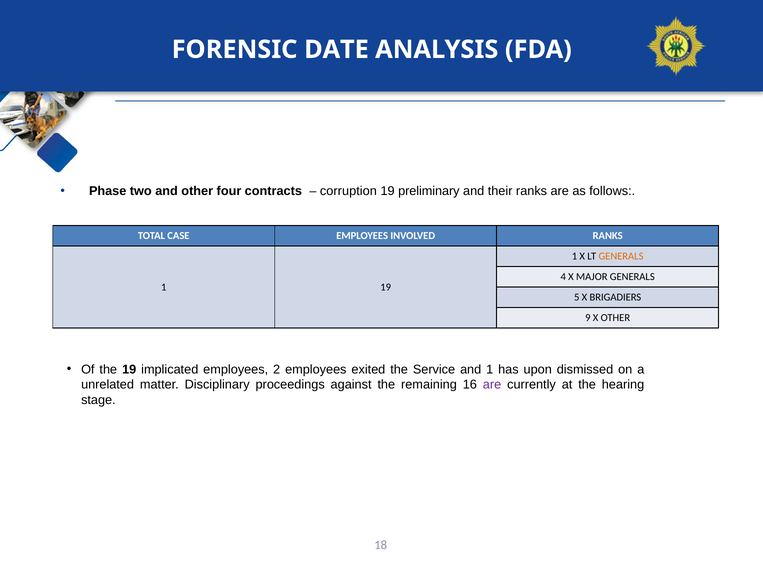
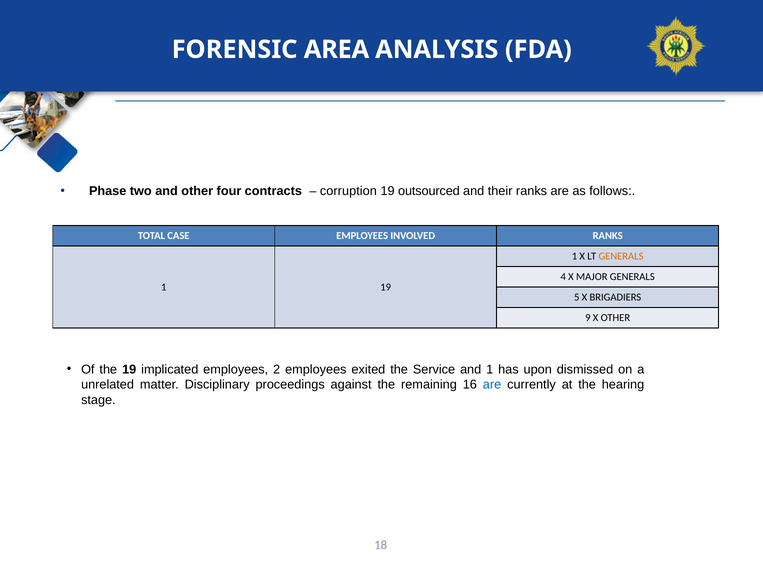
DATE: DATE -> AREA
preliminary: preliminary -> outsourced
are at (492, 385) colour: purple -> blue
